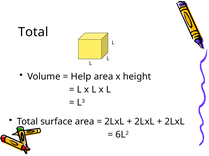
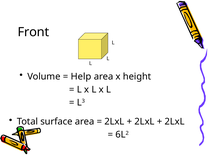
Total at (33, 32): Total -> Front
